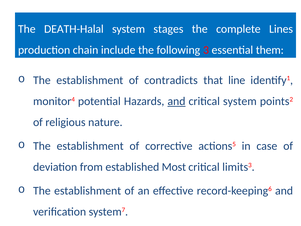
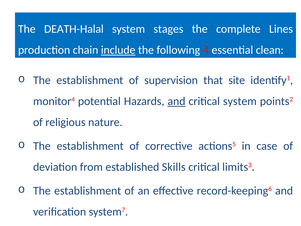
include underline: none -> present
3: 3 -> 4
them: them -> clean
contradicts: contradicts -> supervision
line: line -> site
Most: Most -> Skills
